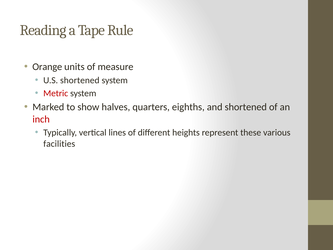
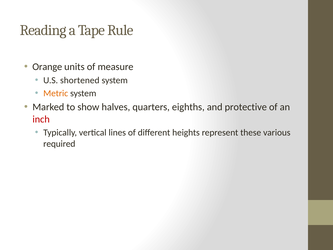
Metric colour: red -> orange
and shortened: shortened -> protective
facilities: facilities -> required
